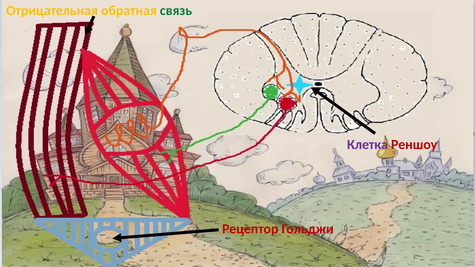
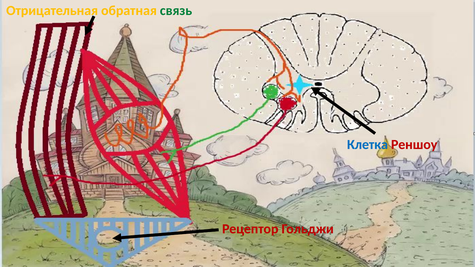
Клетка colour: purple -> blue
